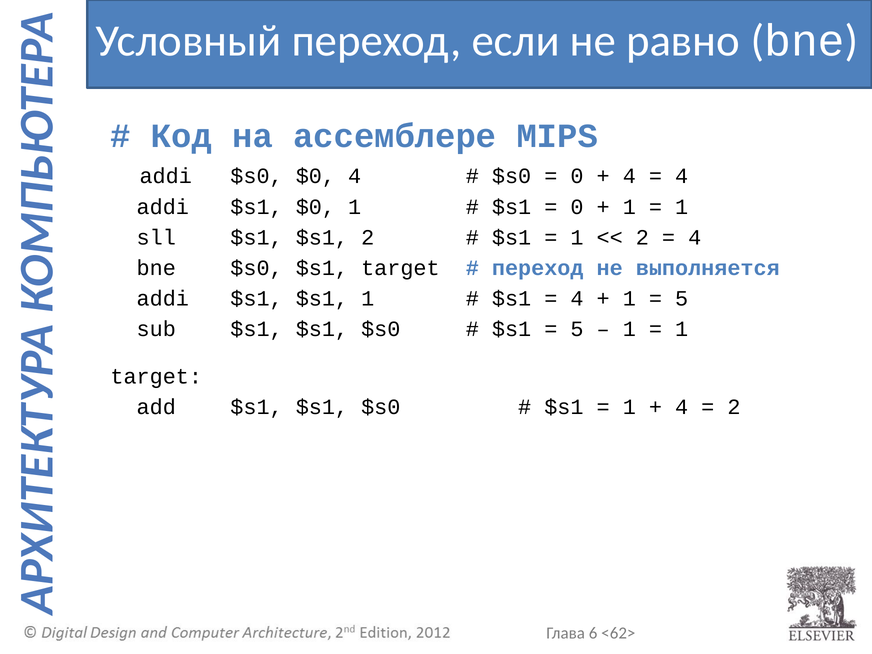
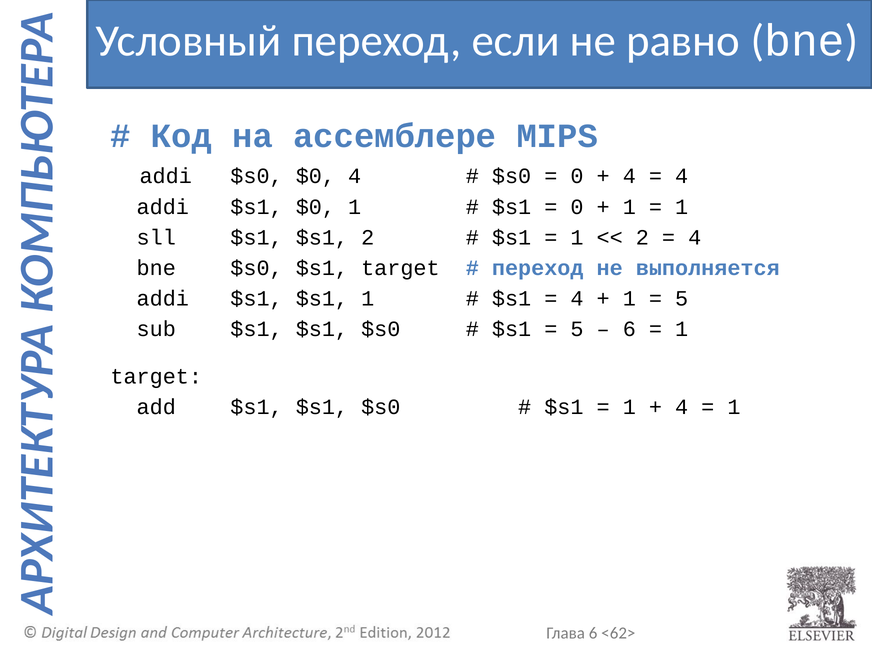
1 at (629, 329): 1 -> 6
2 at (734, 407): 2 -> 1
